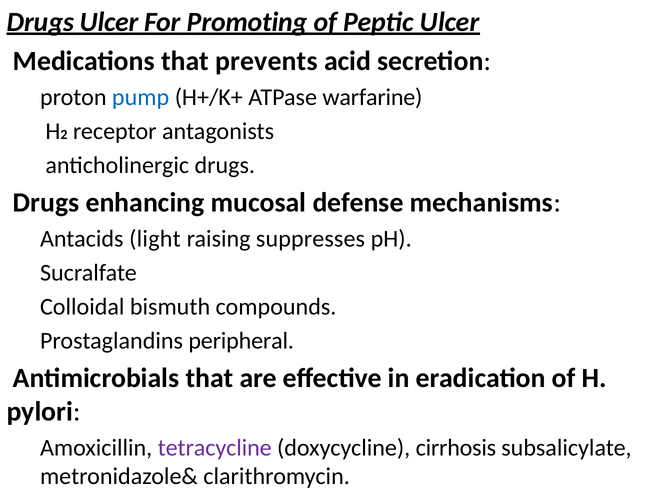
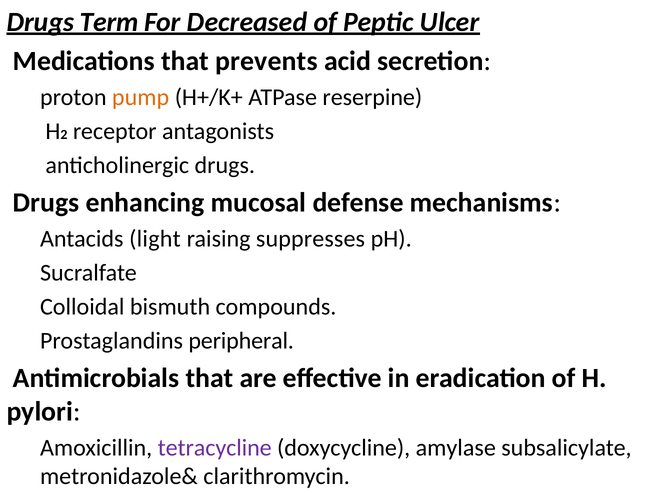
Drugs Ulcer: Ulcer -> Term
Promoting: Promoting -> Decreased
pump colour: blue -> orange
warfarine: warfarine -> reserpine
cirrhosis: cirrhosis -> amylase
